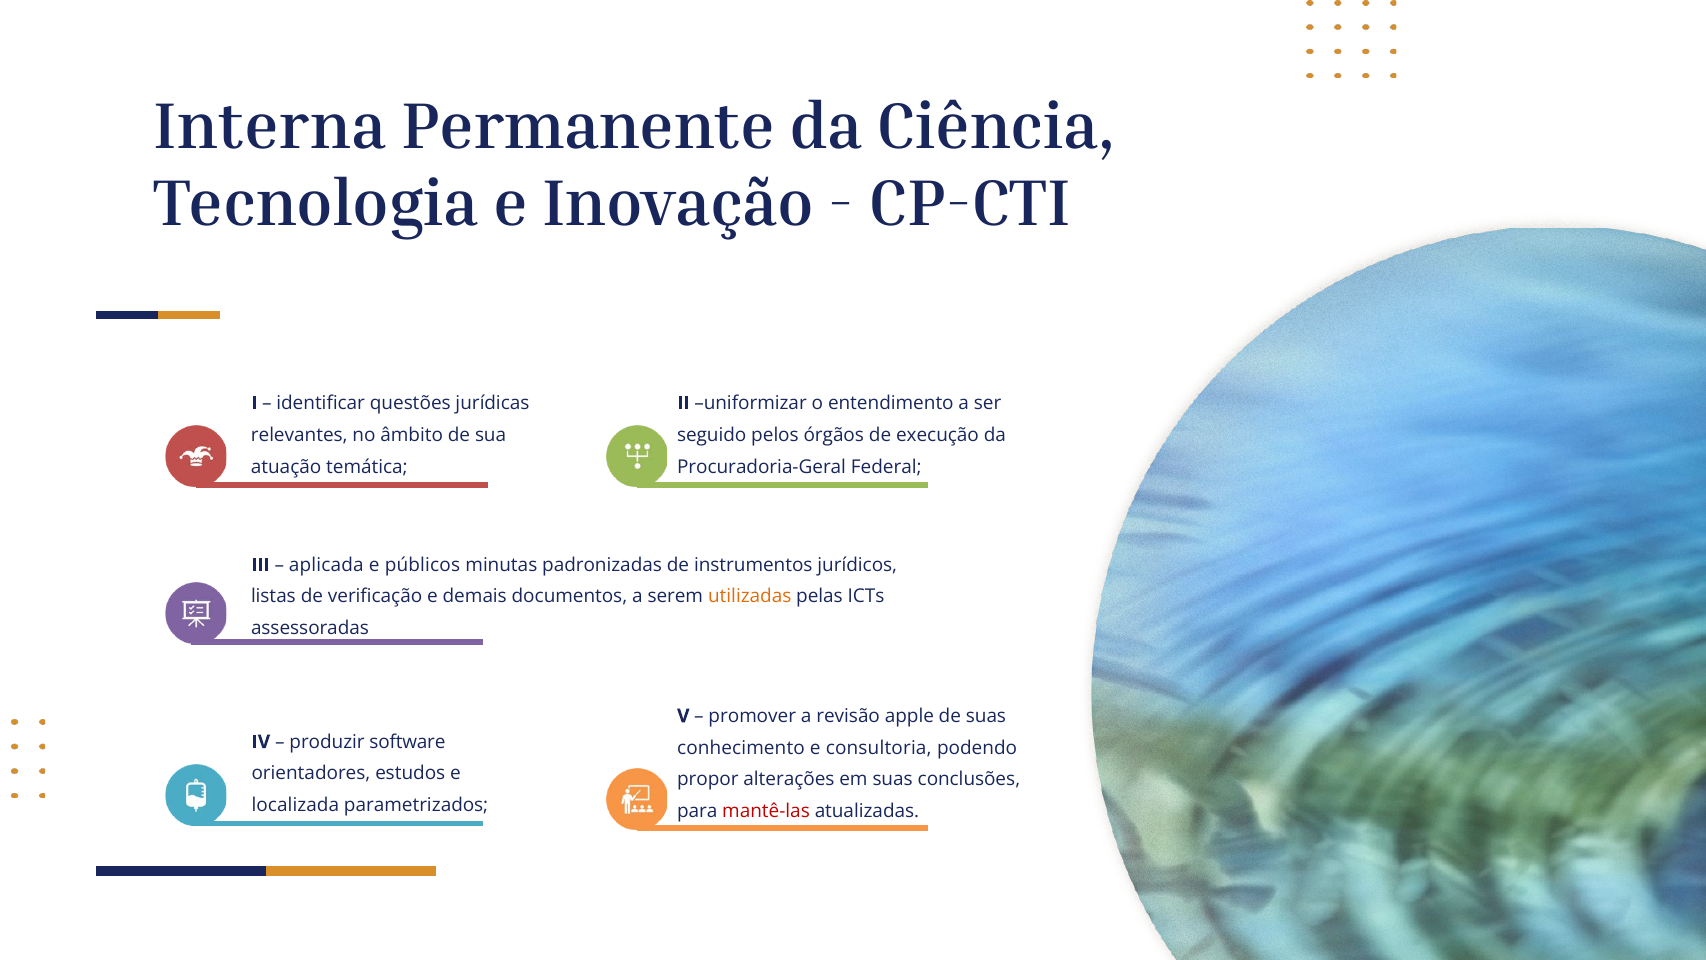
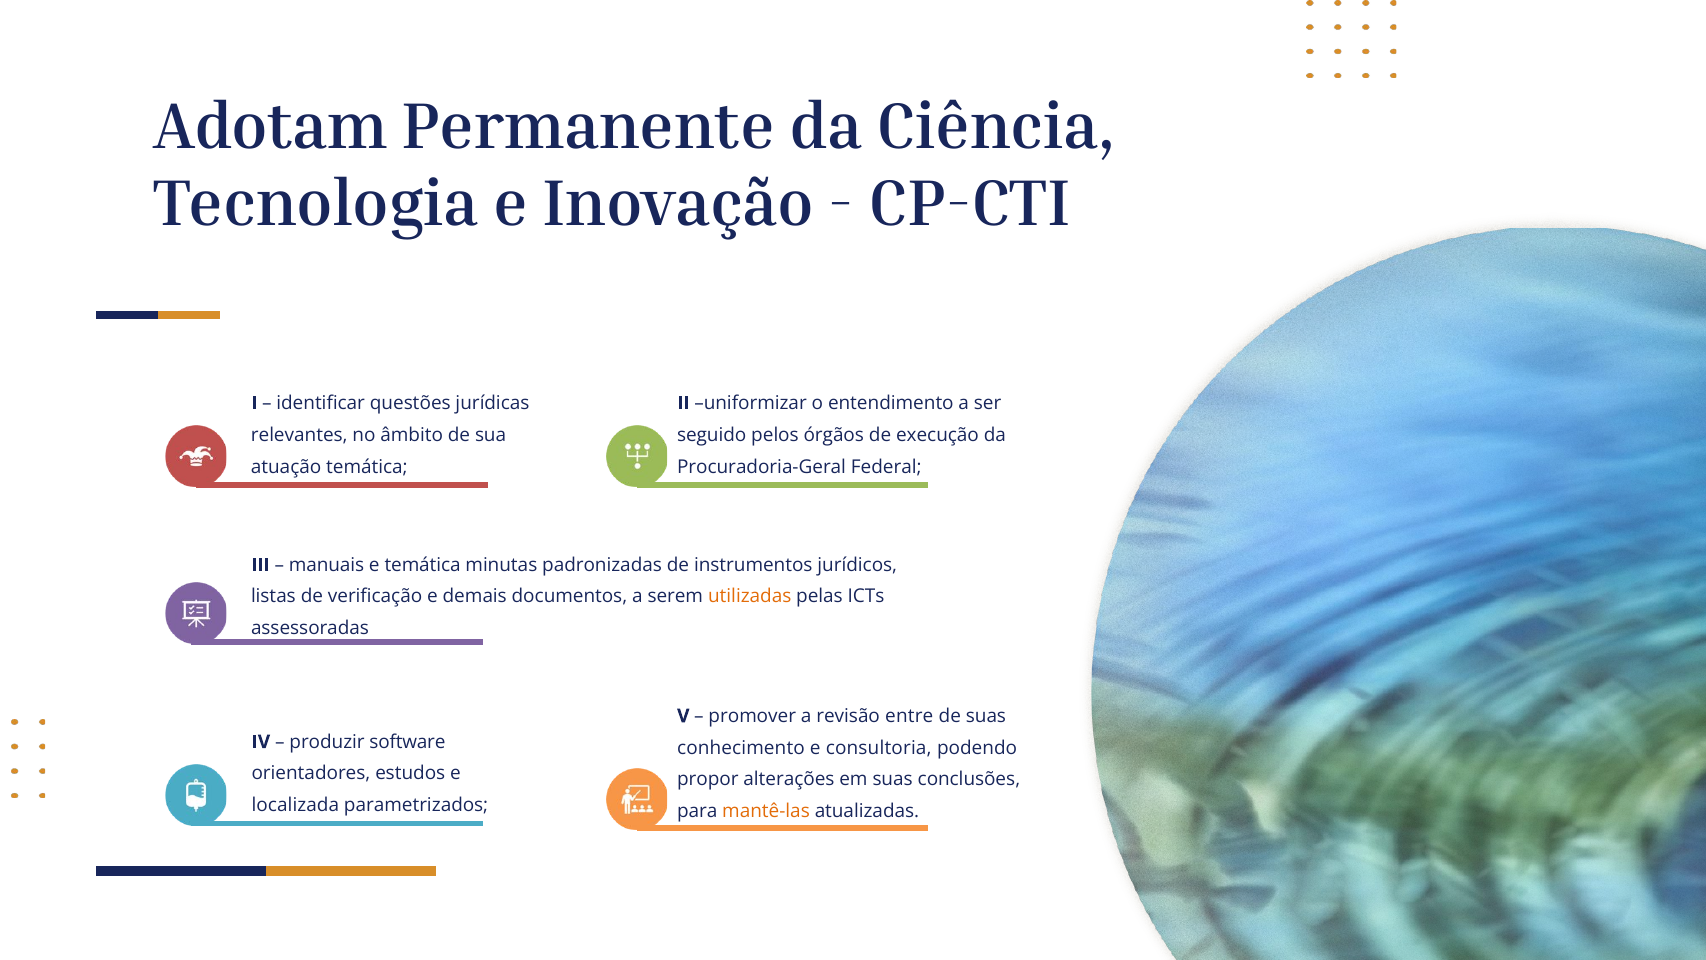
Interna: Interna -> Adotam
aplicada: aplicada -> manuais
e públicos: públicos -> temática
apple: apple -> entre
mantê-las colour: red -> orange
